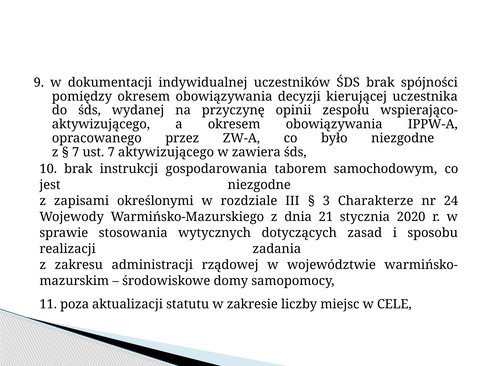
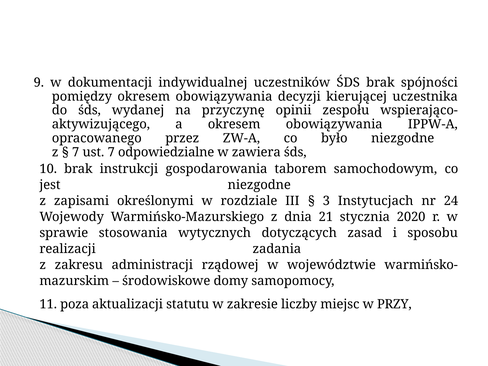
7 aktywizującego: aktywizującego -> odpowiedzialne
Charakterze: Charakterze -> Instytucjach
CELE: CELE -> PRZY
